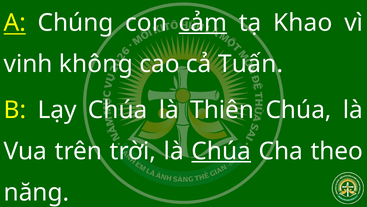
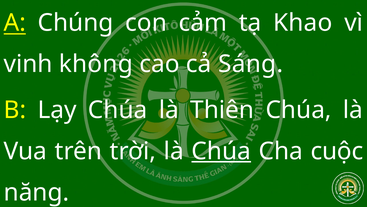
cảm underline: present -> none
Tuấn: Tuấn -> Sáng
theo: theo -> cuộc
